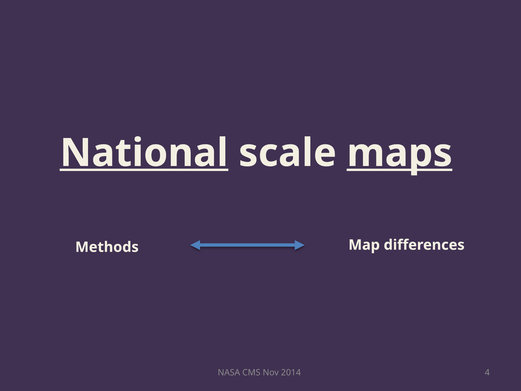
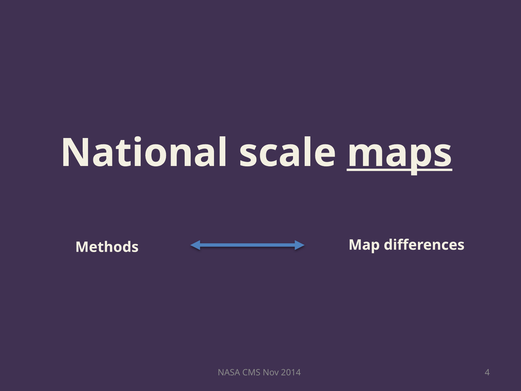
National underline: present -> none
